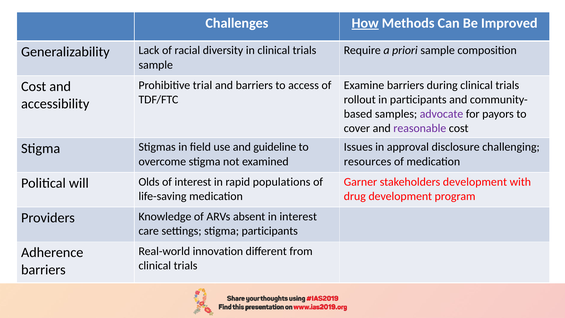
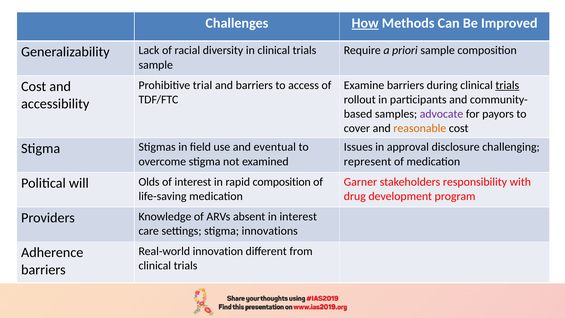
trials at (507, 85) underline: none -> present
reasonable colour: purple -> orange
guideline: guideline -> eventual
resources: resources -> represent
stakeholders development: development -> responsibility
rapid populations: populations -> composition
stigma participants: participants -> innovations
